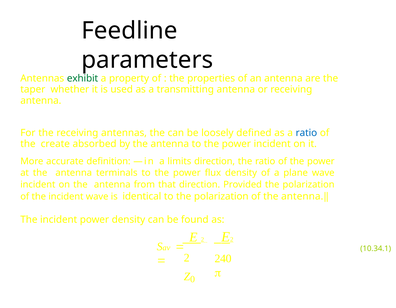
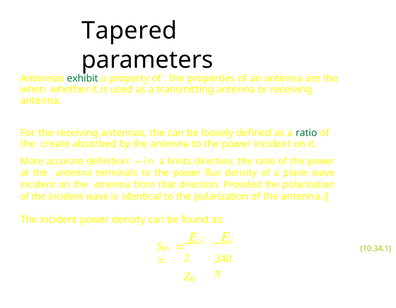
Feedline: Feedline -> Tapered
taper: taper -> when
ratio at (306, 133) colour: blue -> green
